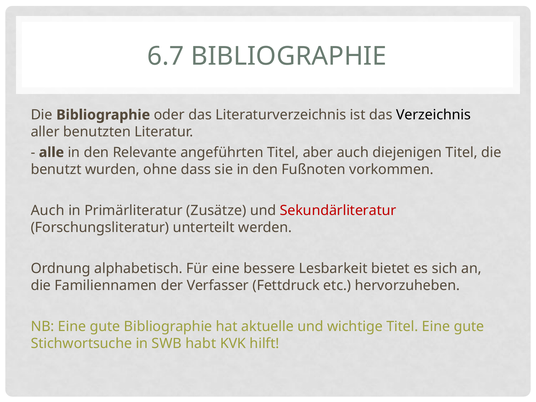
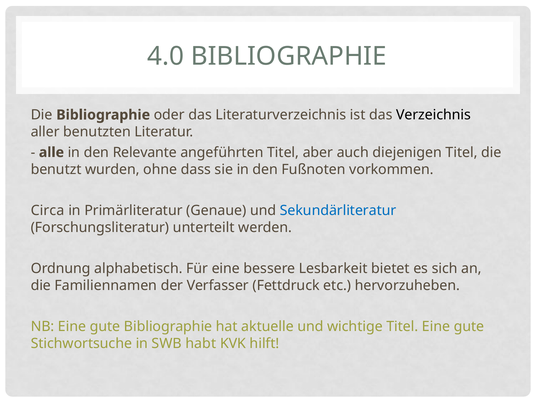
6.7: 6.7 -> 4.0
Auch at (48, 210): Auch -> Circa
Zusätze: Zusätze -> Genaue
Sekundärliteratur colour: red -> blue
